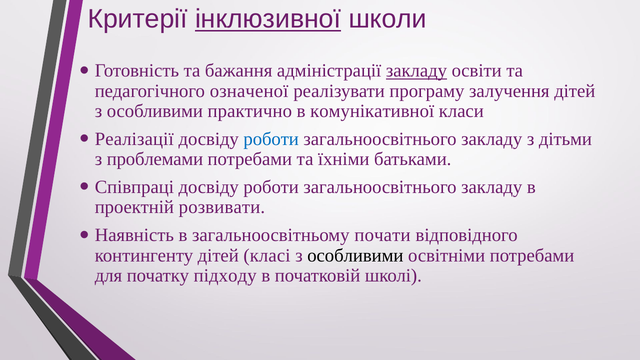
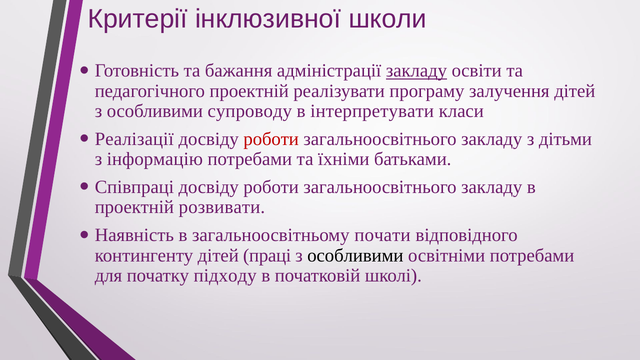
інклюзивної underline: present -> none
педагогічного означеної: означеної -> проектній
практично: практично -> супроводу
комунікативної: комунікативної -> інтерпретувати
роботи at (271, 139) colour: blue -> red
проблемами: проблемами -> інформацію
класі: класі -> праці
